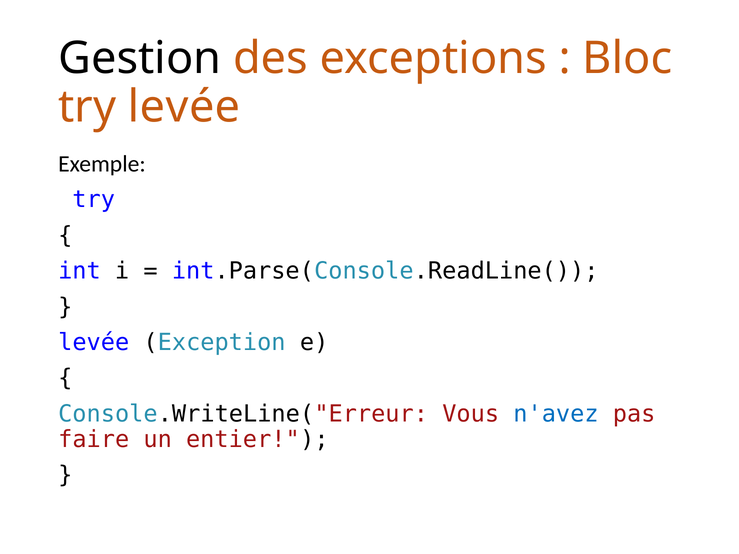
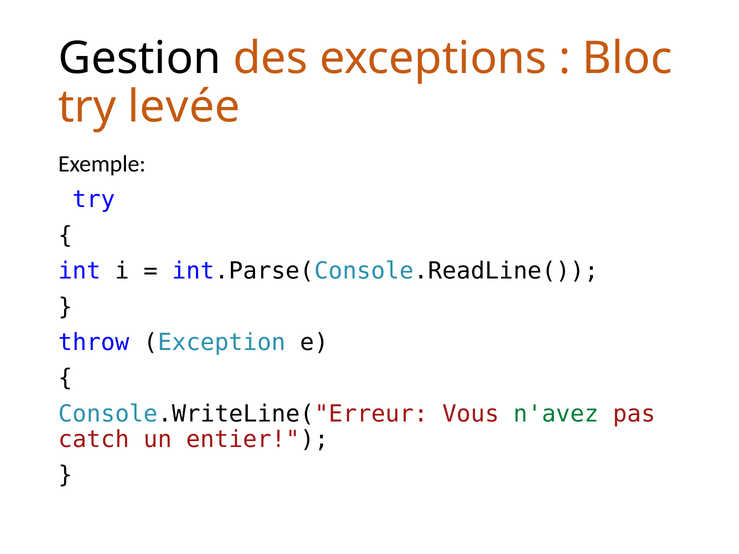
levée at (94, 343): levée -> throw
n'avez colour: blue -> green
faire: faire -> catch
